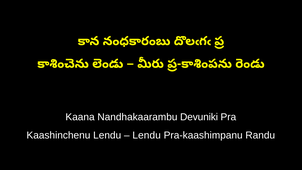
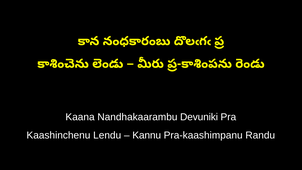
Lendu at (147, 135): Lendu -> Kannu
